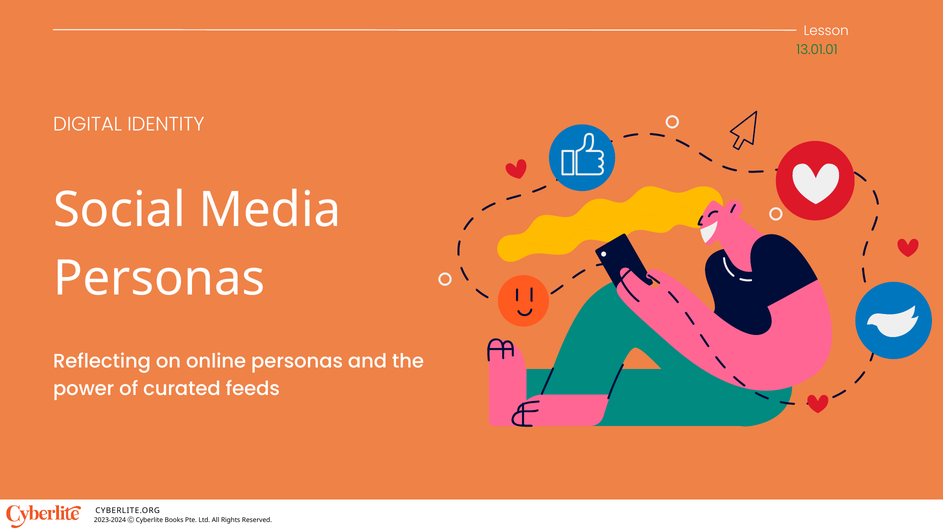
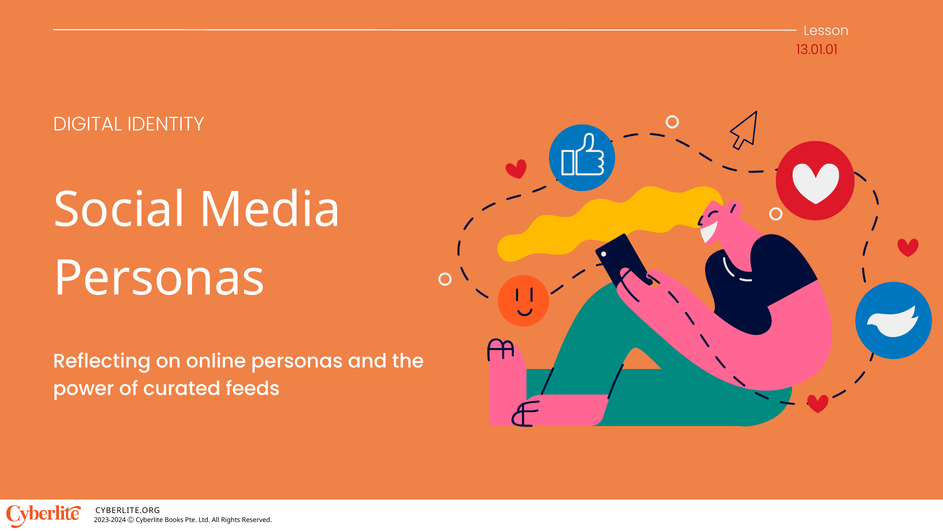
13.01.01 colour: green -> red
